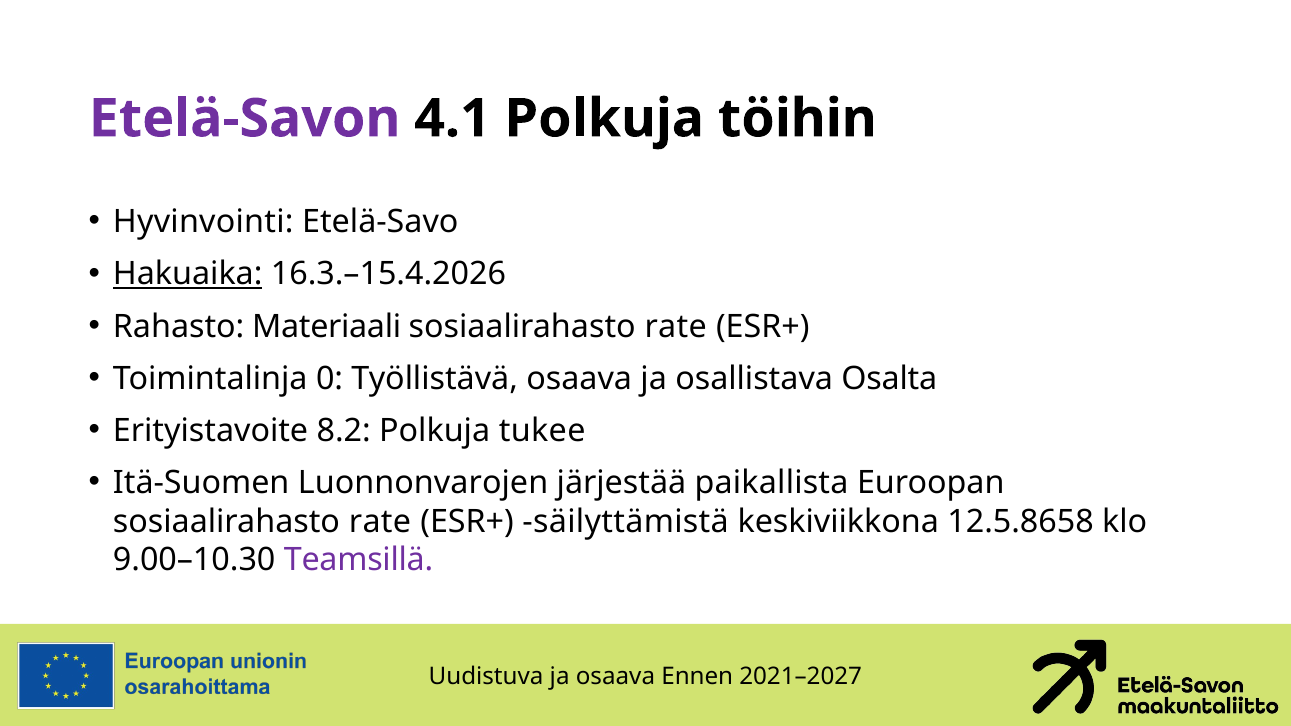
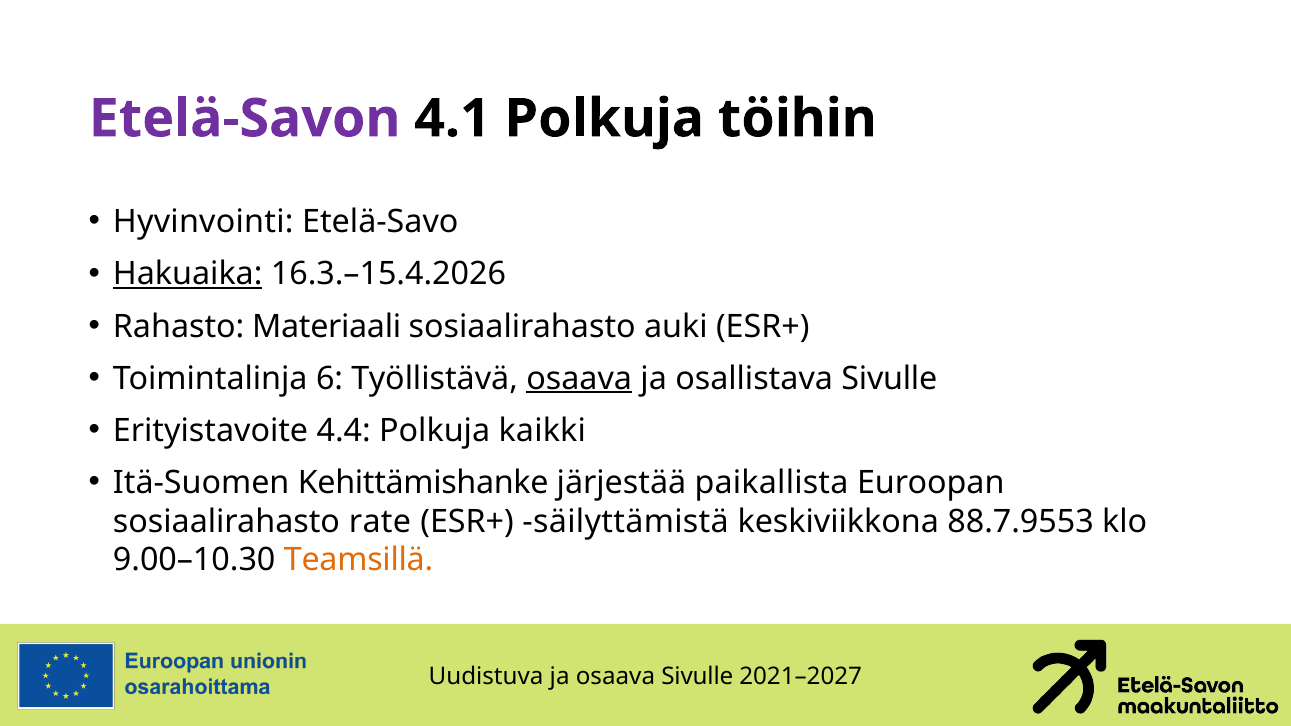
rate at (676, 326): rate -> auki
0: 0 -> 6
osaava at (579, 379) underline: none -> present
osallistava Osalta: Osalta -> Sivulle
8.2: 8.2 -> 4.4
tukee: tukee -> kaikki
Luonnonvarojen: Luonnonvarojen -> Kehittämishanke
12.5.8658: 12.5.8658 -> 88.7.9553
Teamsillä colour: purple -> orange
osaava Ennen: Ennen -> Sivulle
